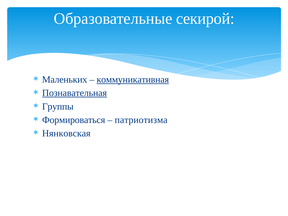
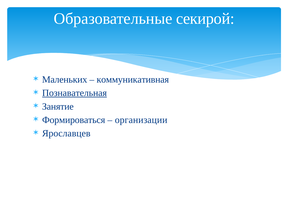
коммуникативная underline: present -> none
Группы: Группы -> Занятие
патриотизма: патриотизма -> организации
Нянковская: Нянковская -> Ярославцев
